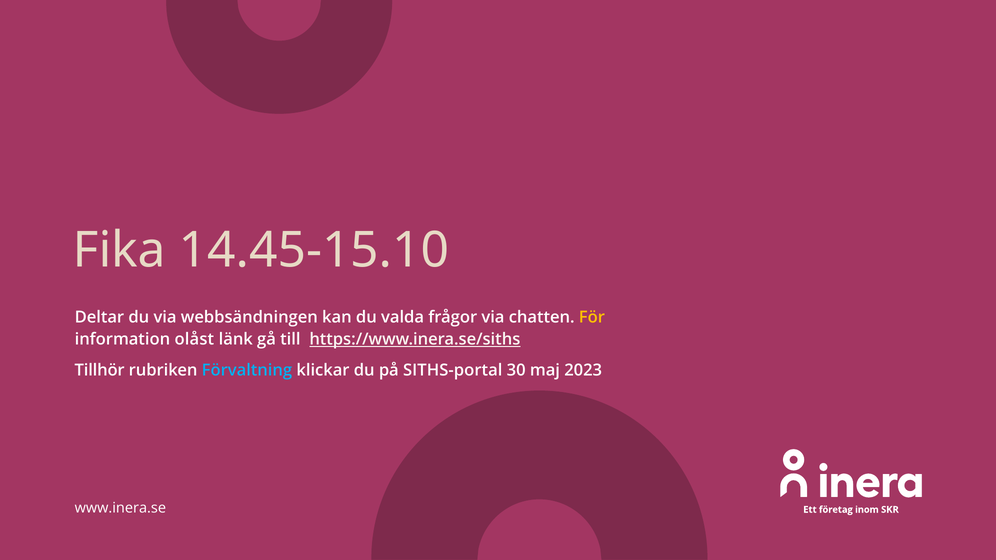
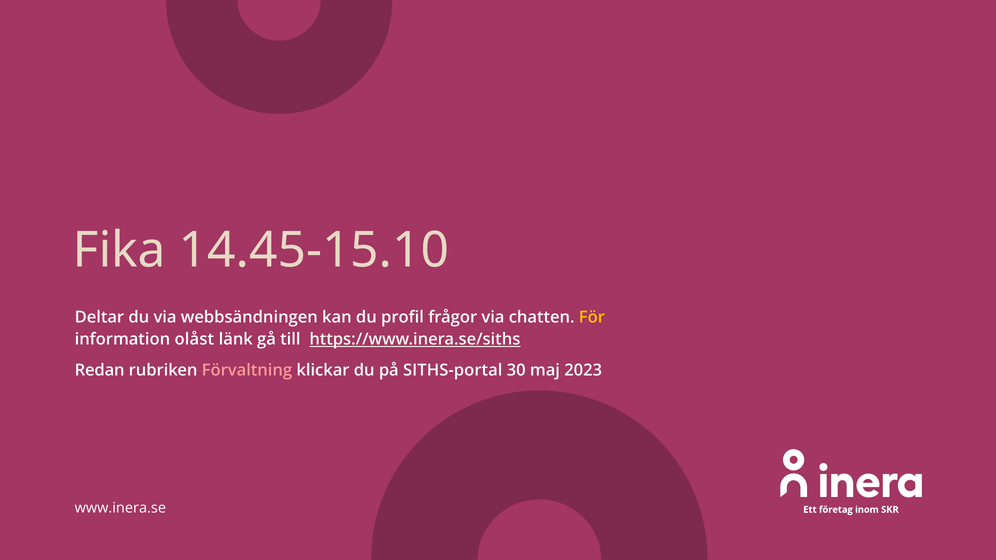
valda: valda -> profil
Tillhör: Tillhör -> Redan
Förvaltning colour: light blue -> pink
